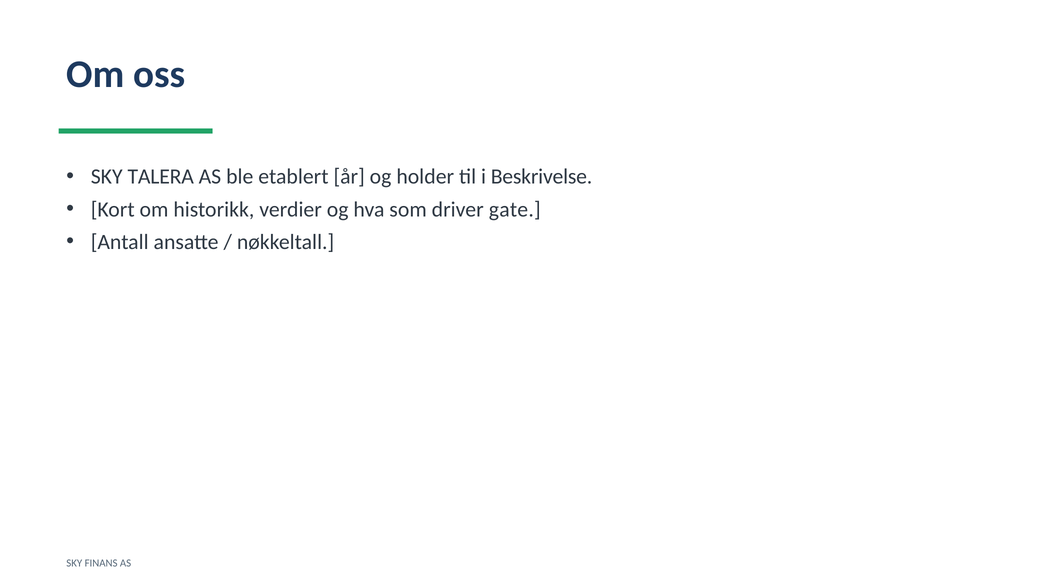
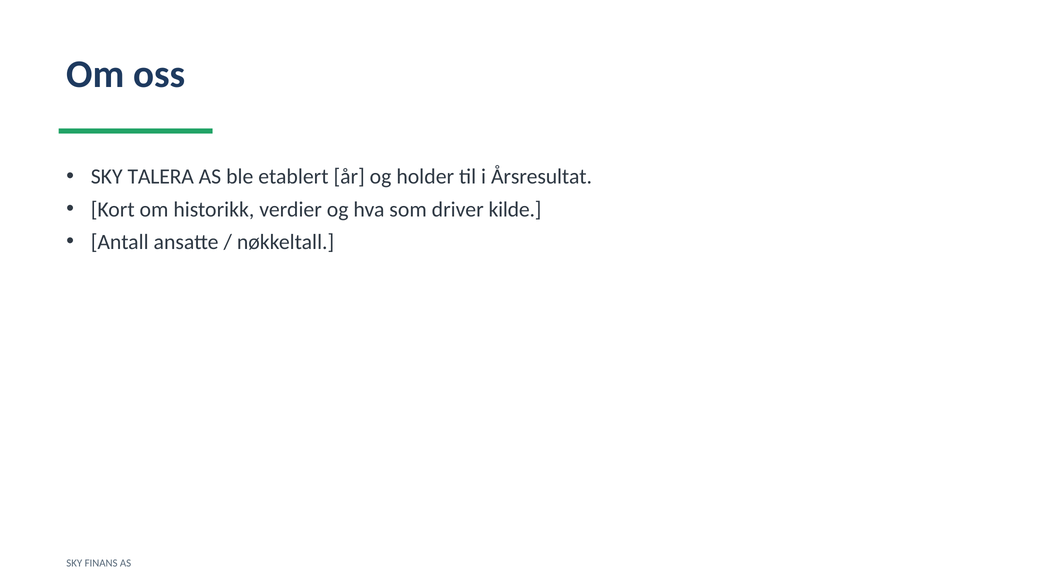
Beskrivelse: Beskrivelse -> Årsresultat
gate: gate -> kilde
